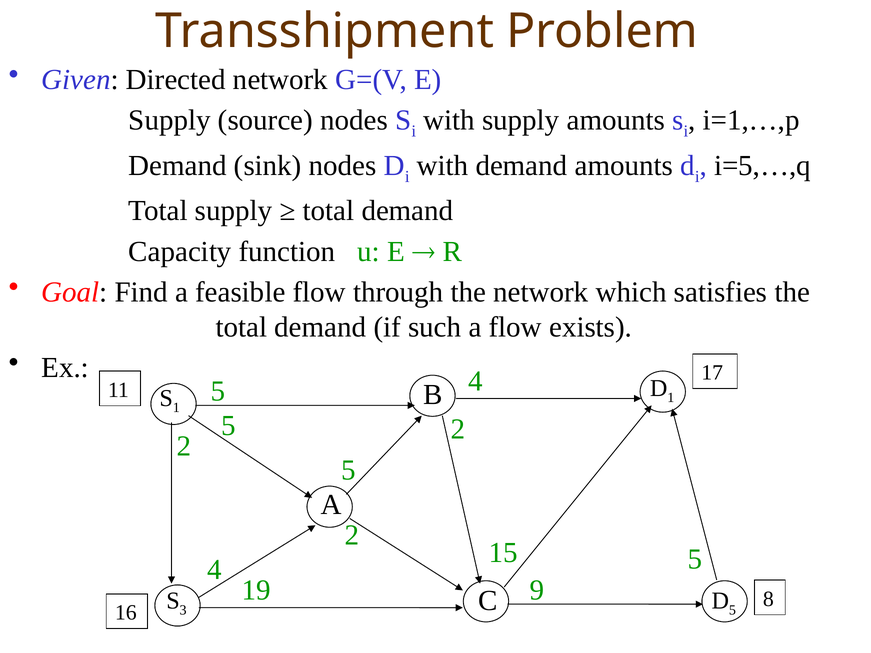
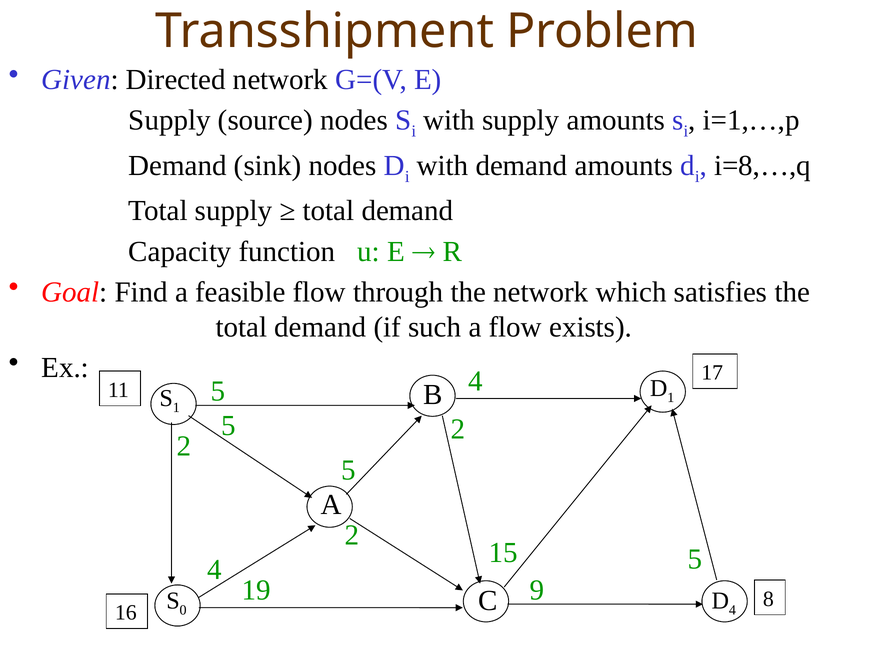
i=5,…,q: i=5,…,q -> i=8,…,q
3: 3 -> 0
5 at (733, 610): 5 -> 4
